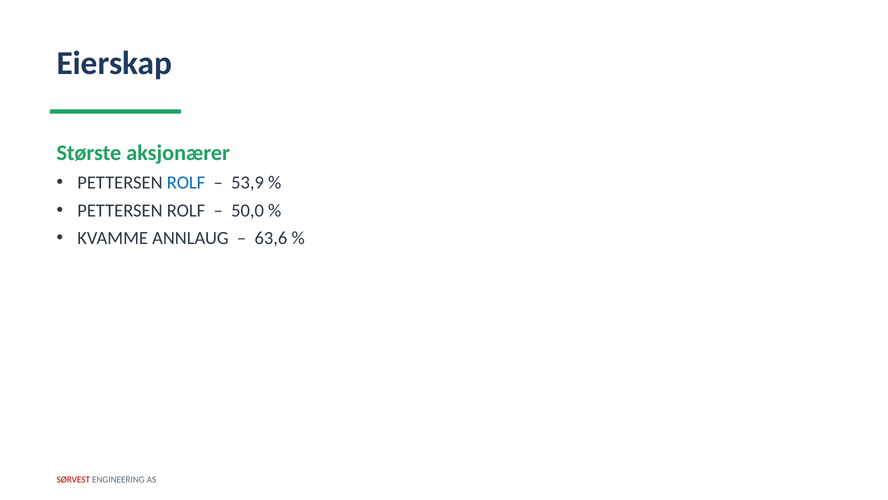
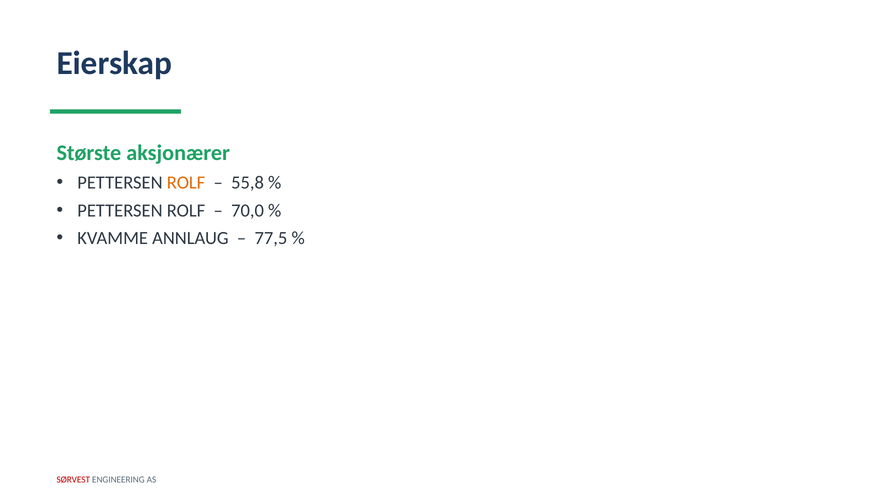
ROLF at (186, 183) colour: blue -> orange
53,9: 53,9 -> 55,8
50,0: 50,0 -> 70,0
63,6: 63,6 -> 77,5
